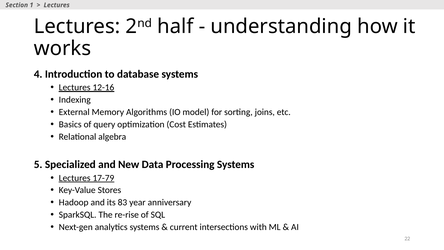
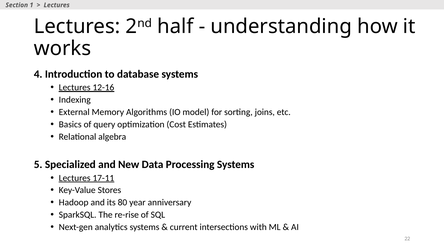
17-79: 17-79 -> 17-11
83: 83 -> 80
